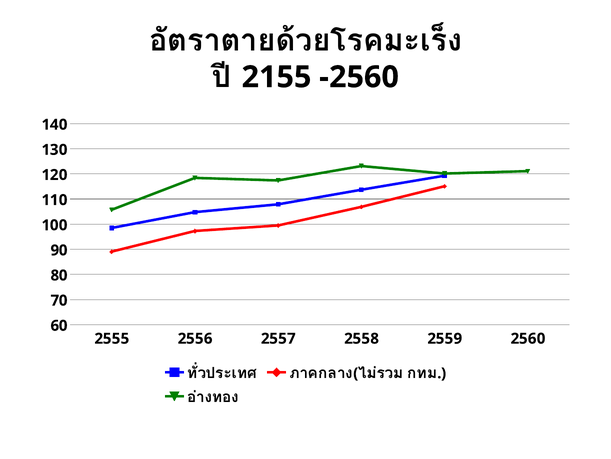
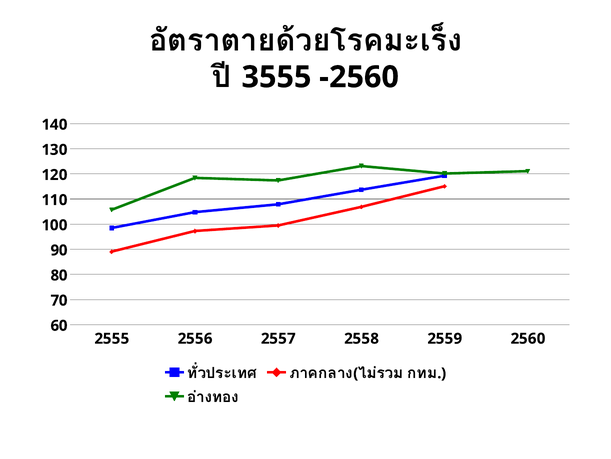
2155: 2155 -> 3555
